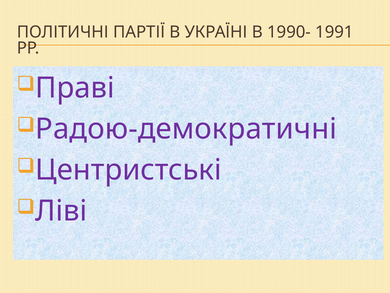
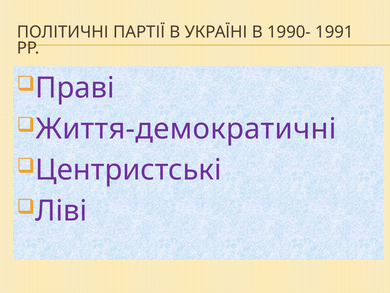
Радою-демократичні: Радою-демократичні -> Життя-демократичні
